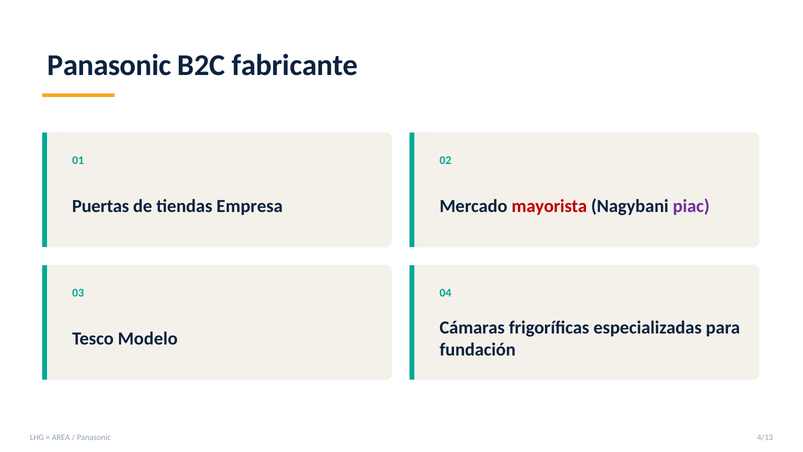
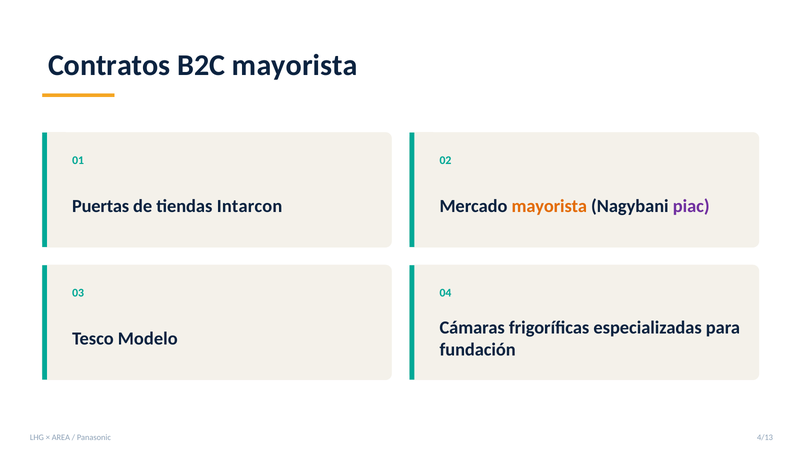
Panasonic at (109, 65): Panasonic -> Contratos
B2C fabricante: fabricante -> mayorista
Empresa: Empresa -> Intarcon
mayorista at (549, 206) colour: red -> orange
